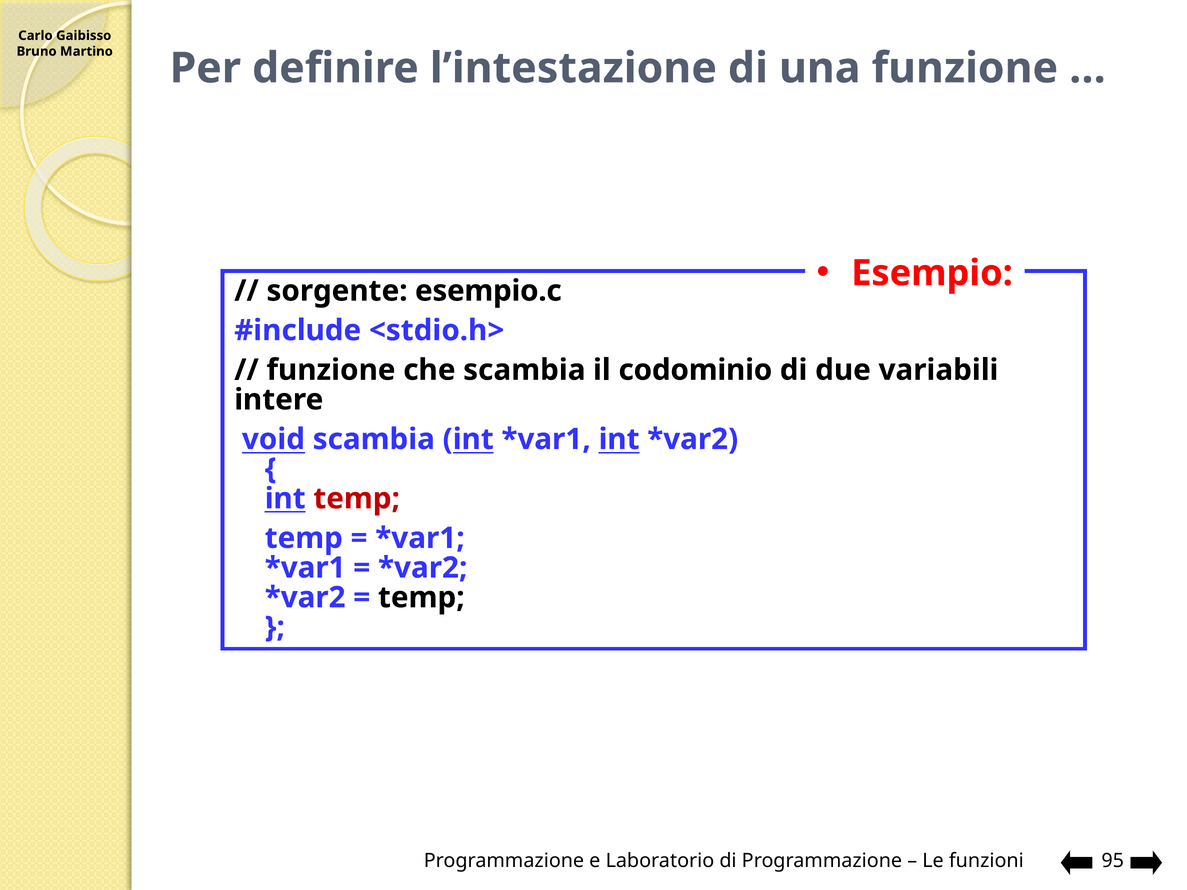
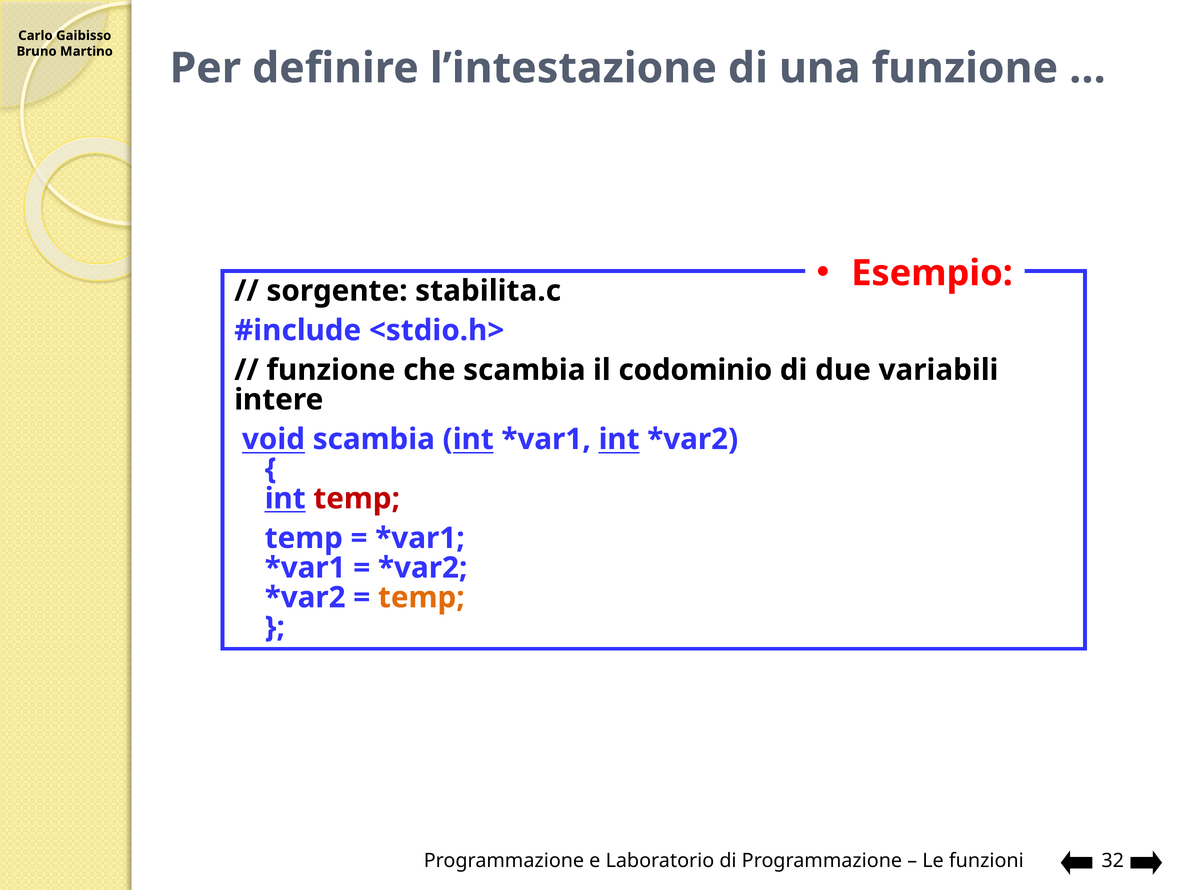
esempio.c: esempio.c -> stabilita.c
temp at (421, 598) colour: black -> orange
95: 95 -> 32
